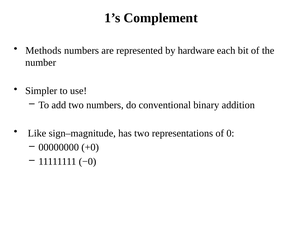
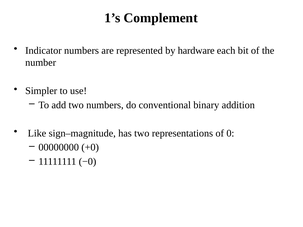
Methods: Methods -> Indicator
